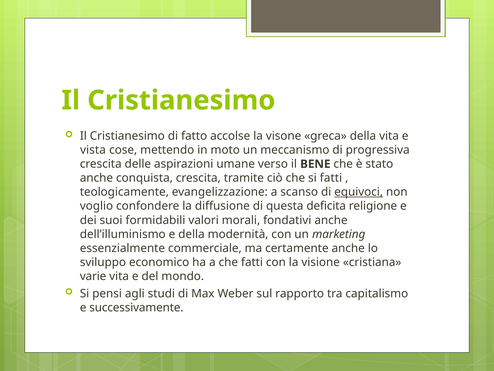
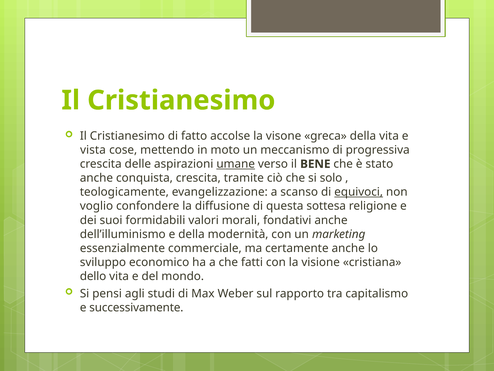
umane underline: none -> present
si fatti: fatti -> solo
deficita: deficita -> sottesa
varie: varie -> dello
